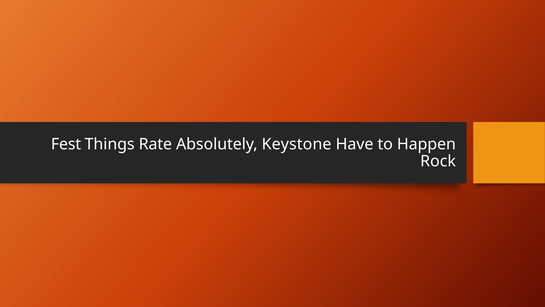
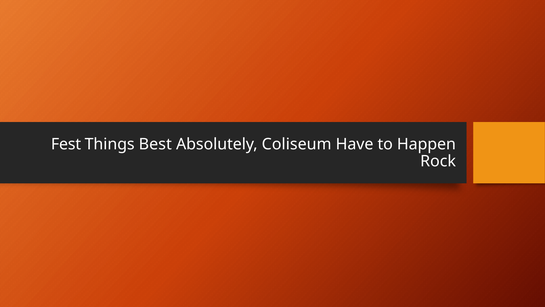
Rate: Rate -> Best
Keystone: Keystone -> Coliseum
